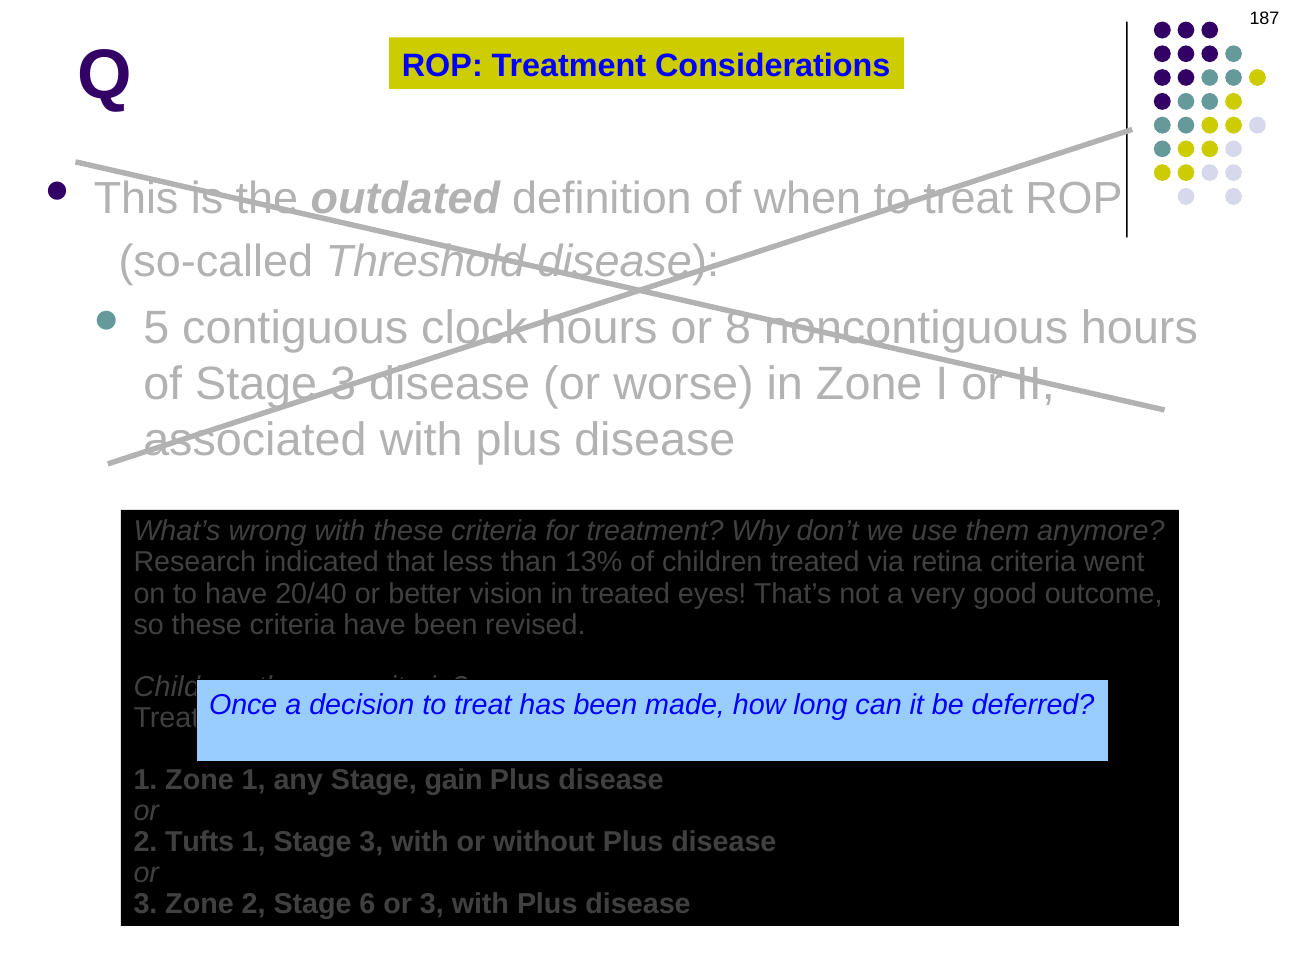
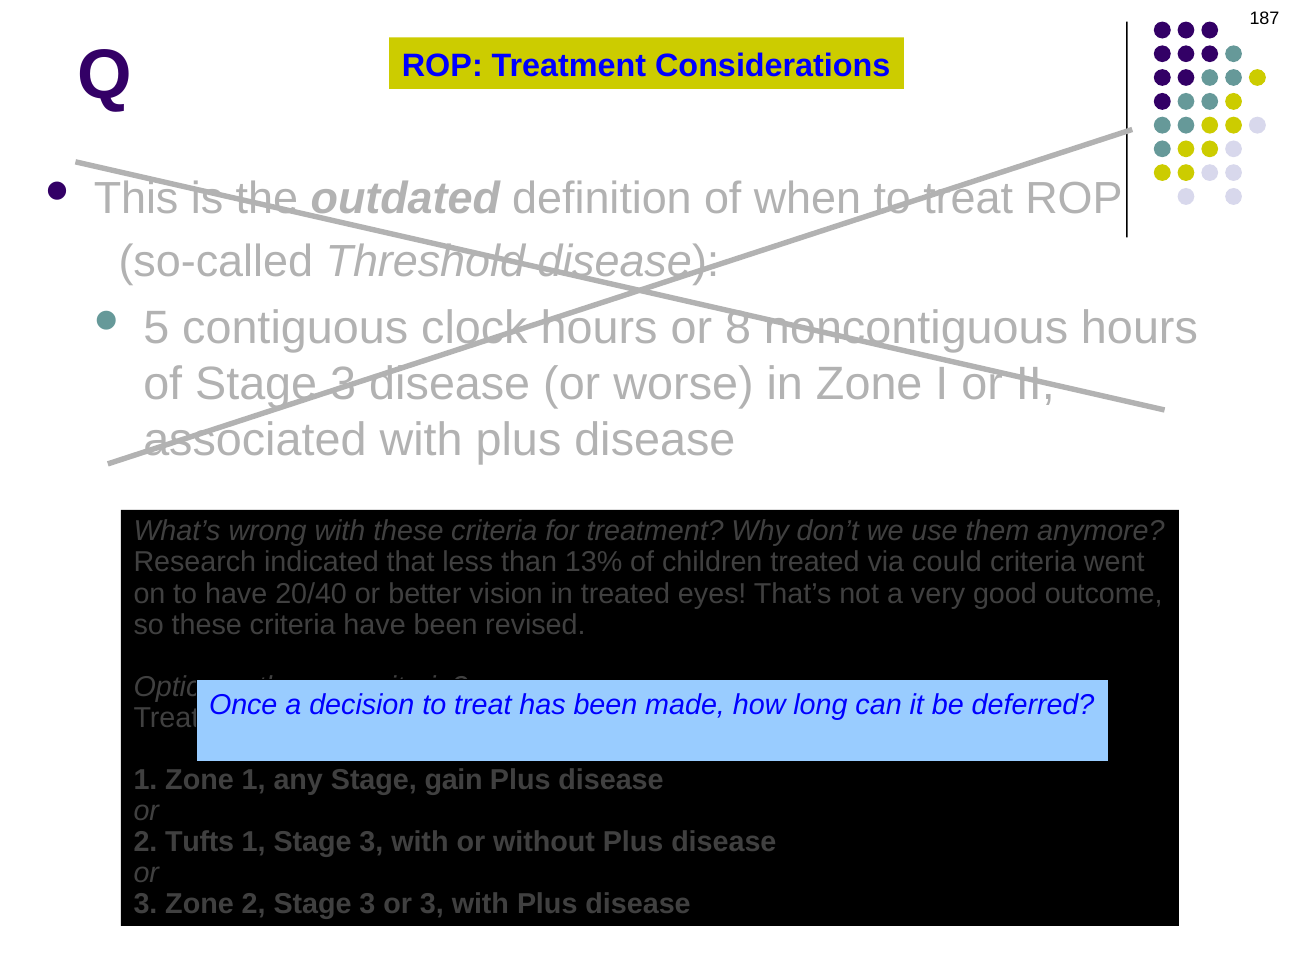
retina: retina -> could
Child: Child -> Optic
2 Stage 6: 6 -> 3
